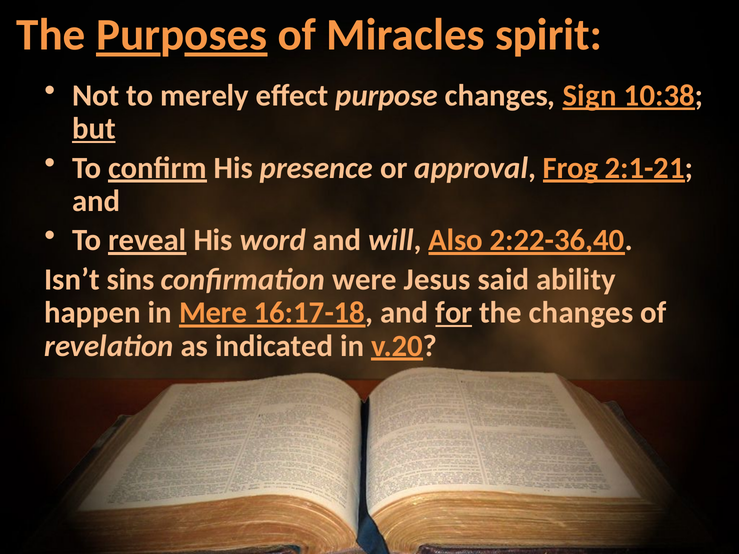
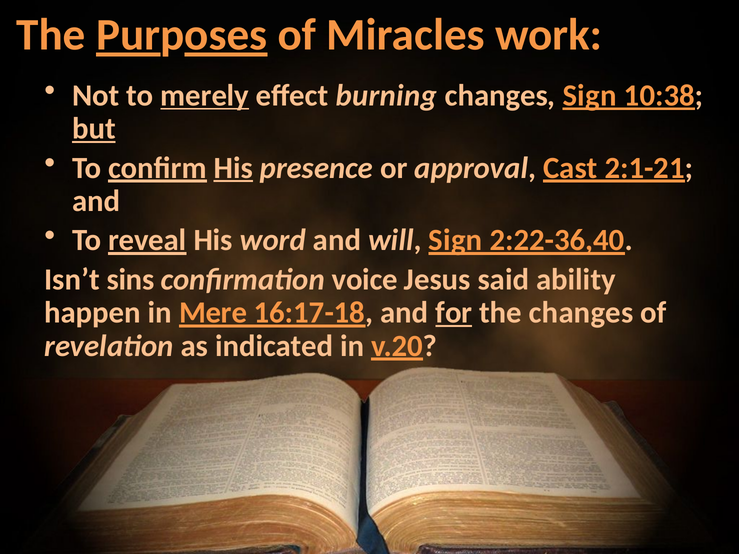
spirit: spirit -> work
merely underline: none -> present
purpose: purpose -> burning
His at (233, 168) underline: none -> present
Frog: Frog -> Cast
will Also: Also -> Sign
were: were -> voice
